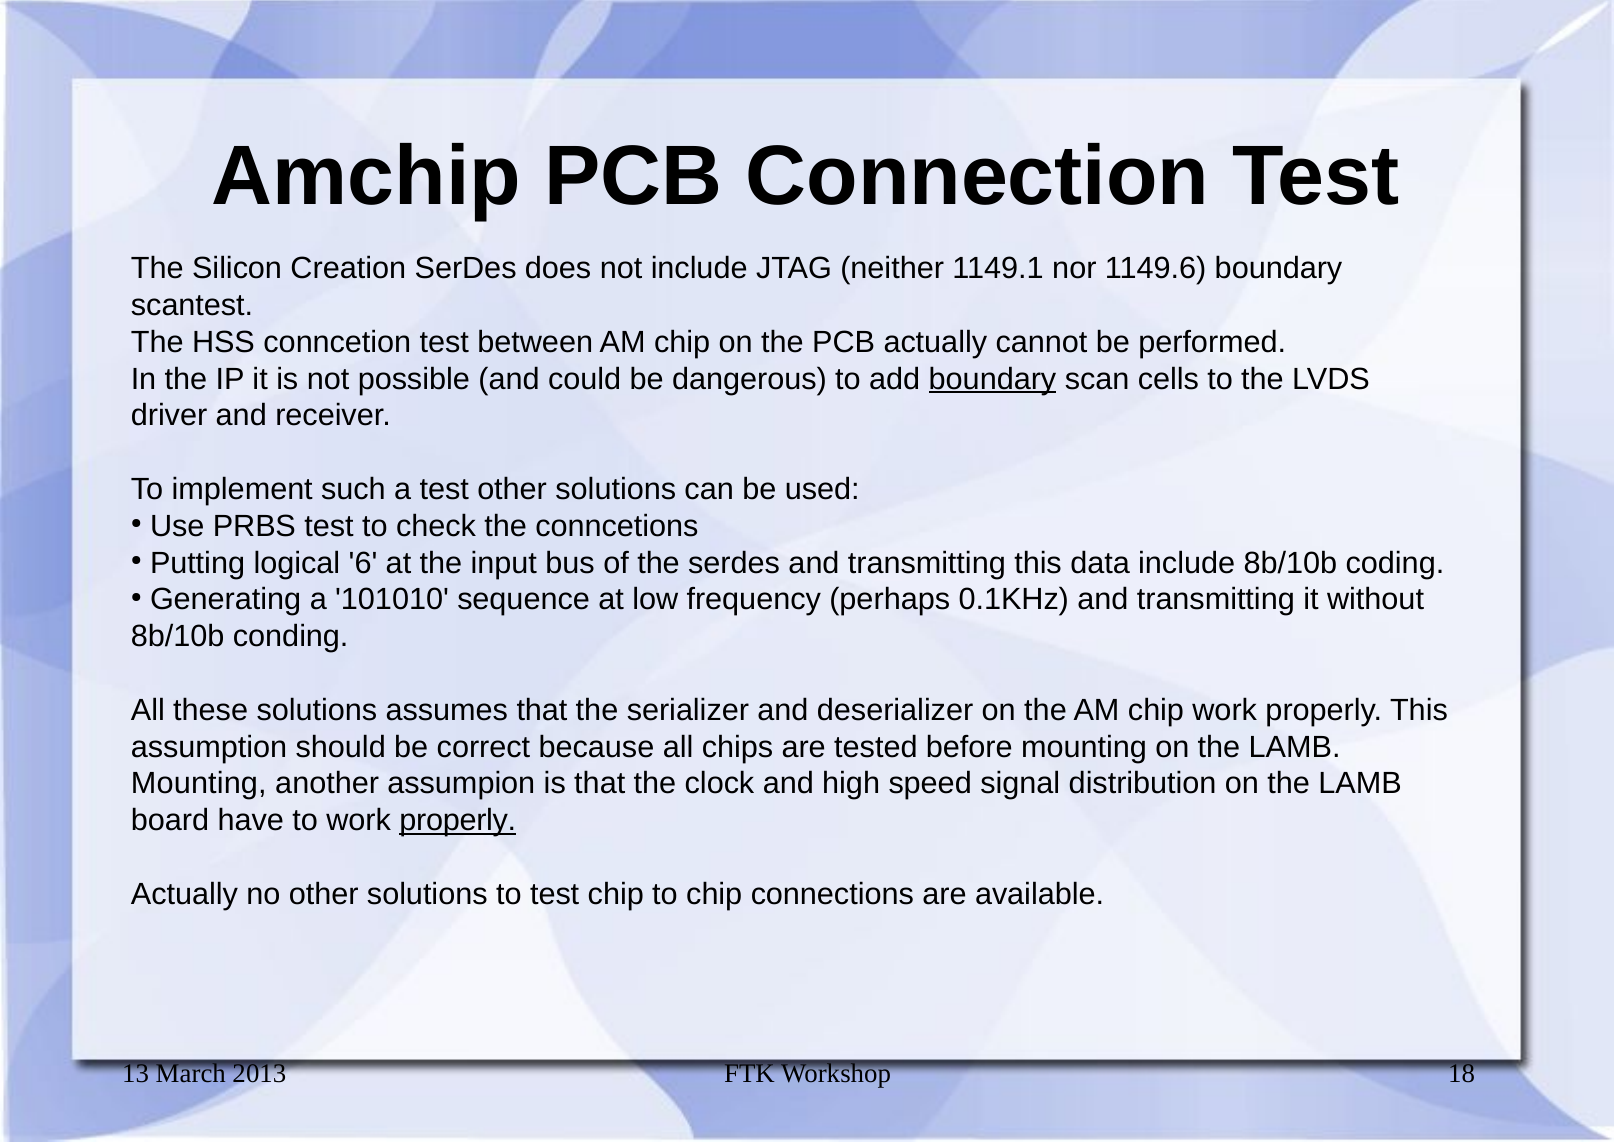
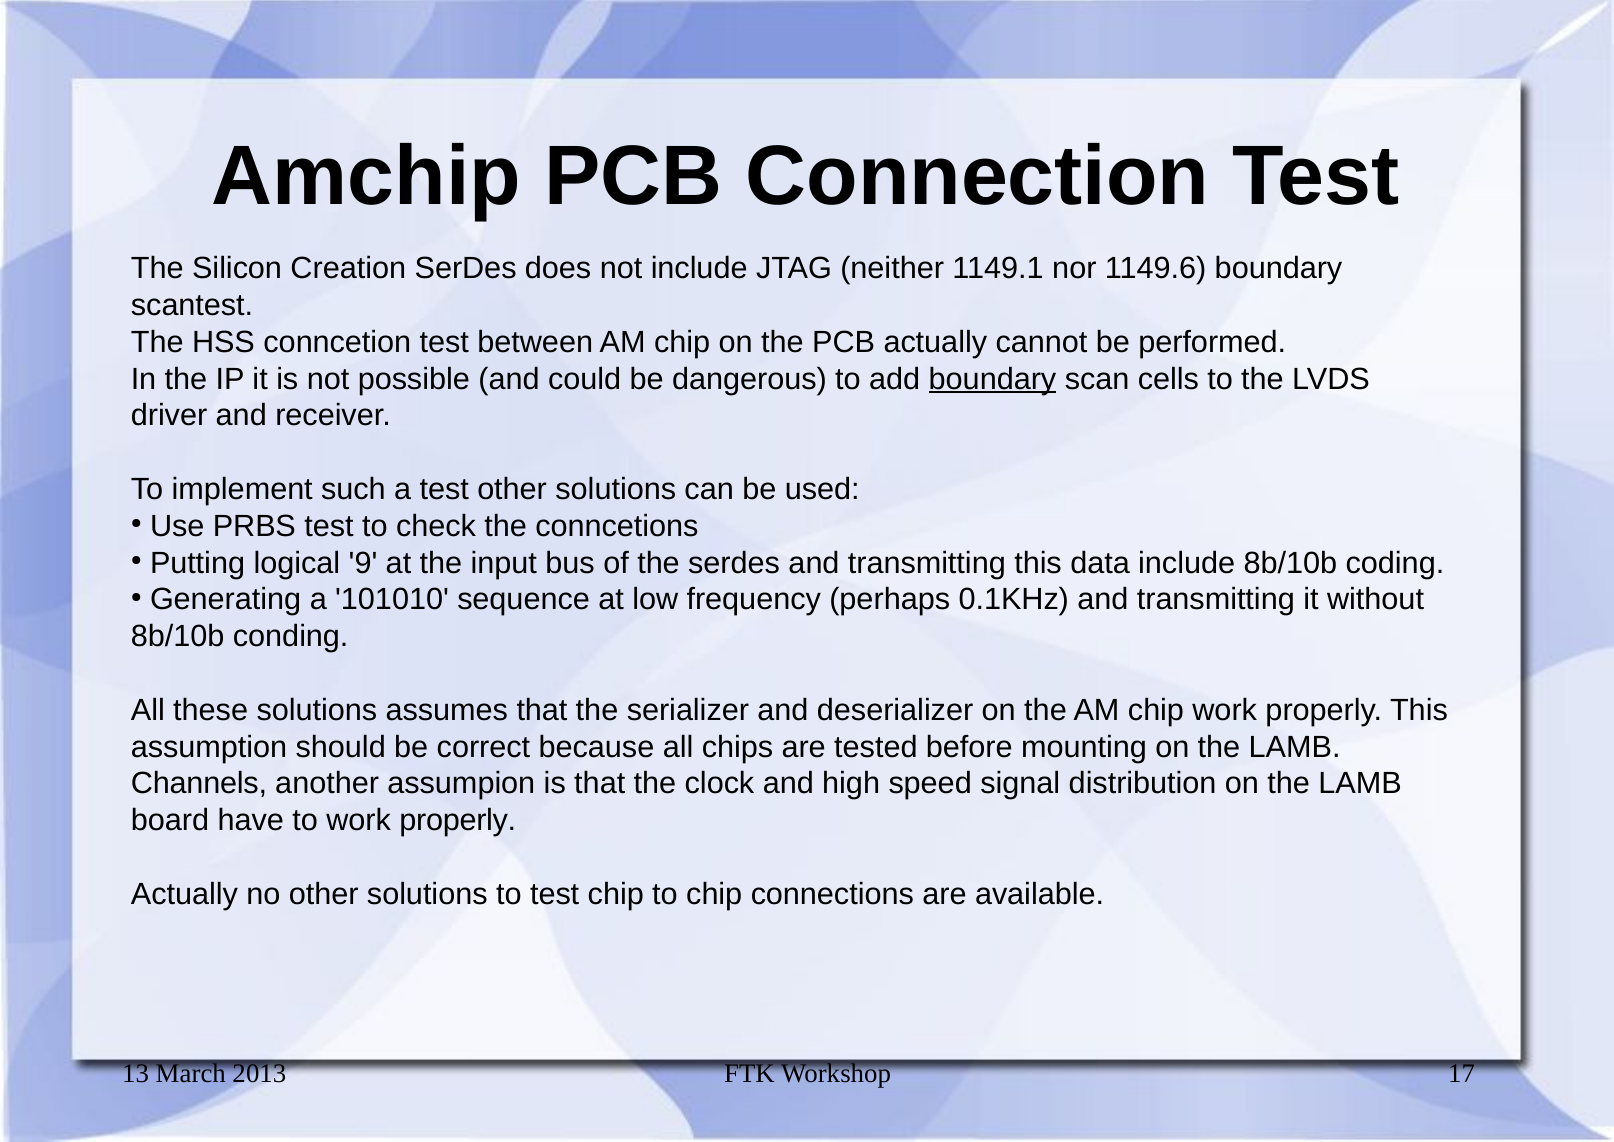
6: 6 -> 9
Mounting at (199, 784): Mounting -> Channels
properly at (458, 821) underline: present -> none
18: 18 -> 17
